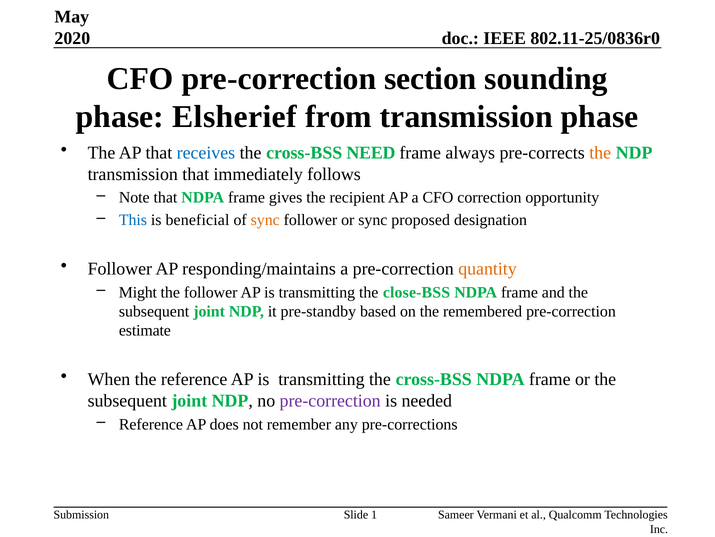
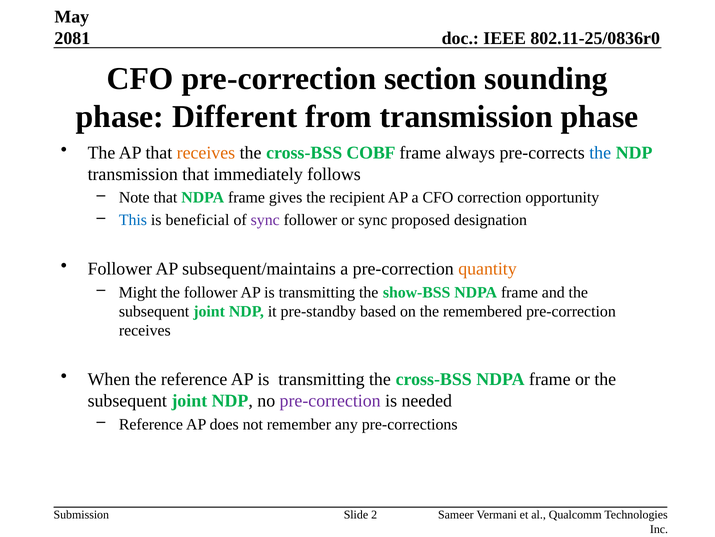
2020: 2020 -> 2081
Elsherief: Elsherief -> Different
receives at (206, 153) colour: blue -> orange
NEED: NEED -> COBF
the at (600, 153) colour: orange -> blue
sync at (265, 220) colour: orange -> purple
responding/maintains: responding/maintains -> subsequent/maintains
close-BSS: close-BSS -> show-BSS
estimate at (145, 330): estimate -> receives
1: 1 -> 2
